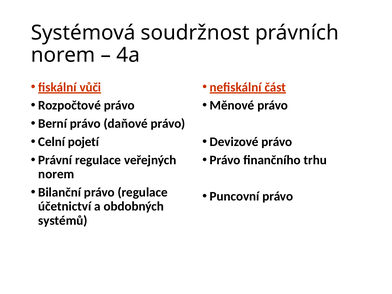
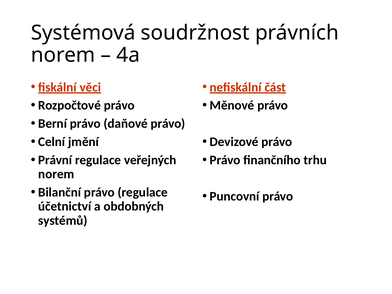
vůči: vůči -> věci
pojetí: pojetí -> jmění
